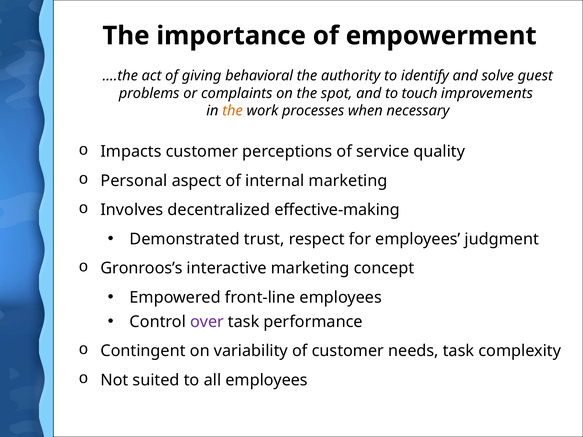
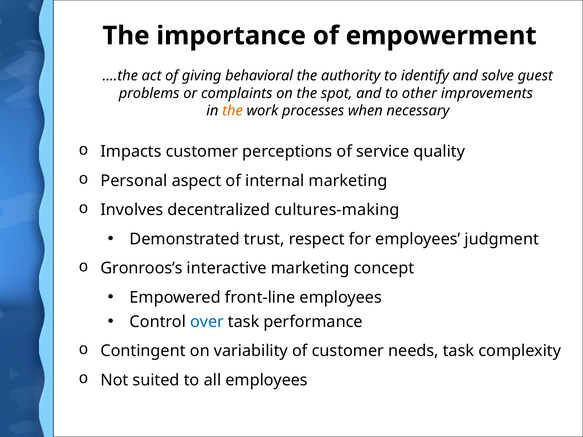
touch: touch -> other
effective-making: effective-making -> cultures-making
over colour: purple -> blue
